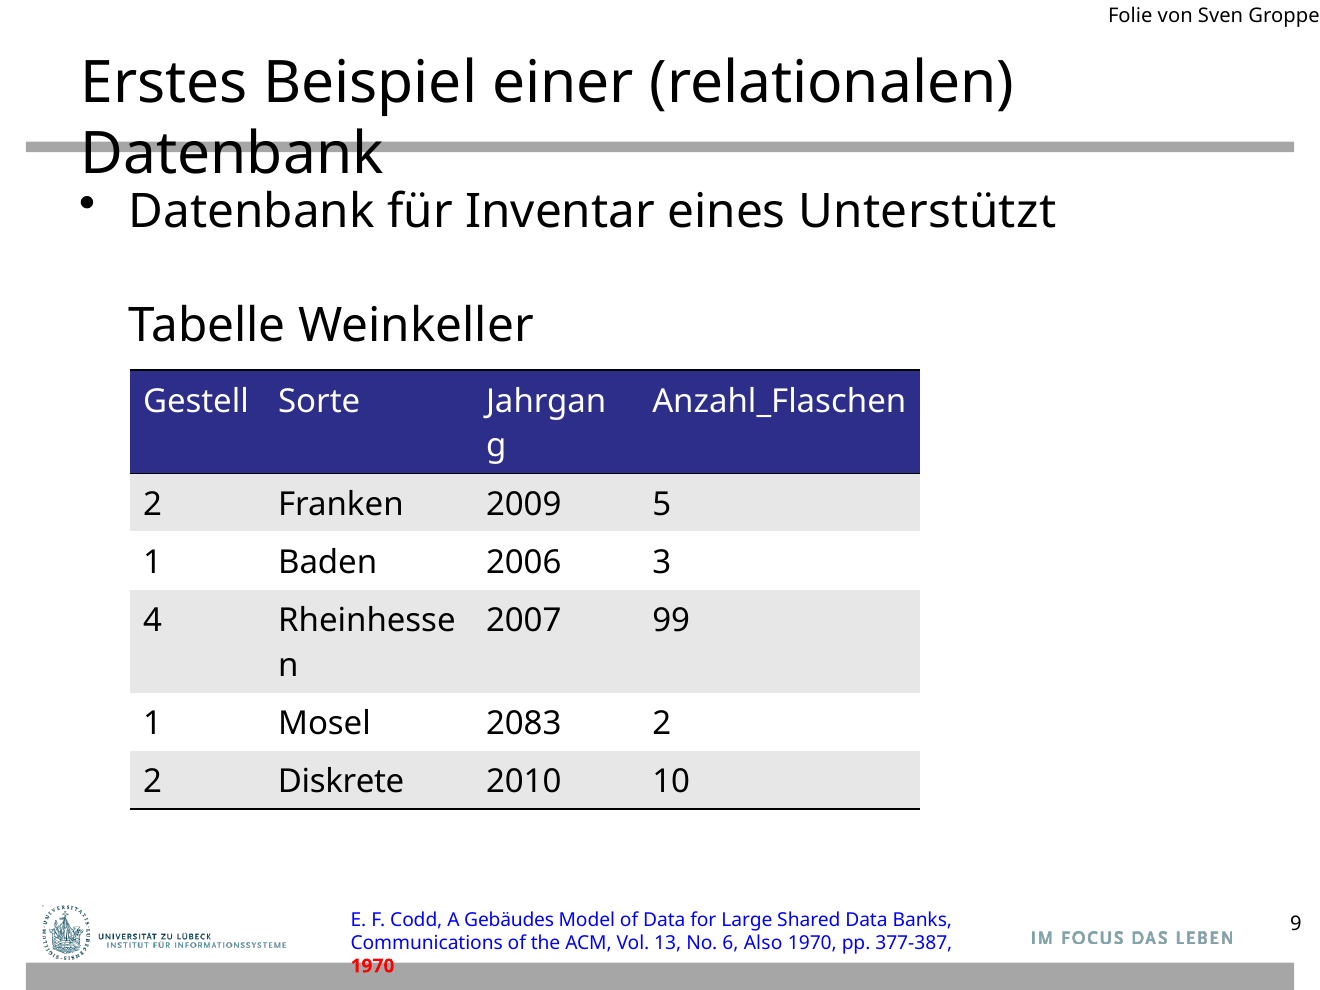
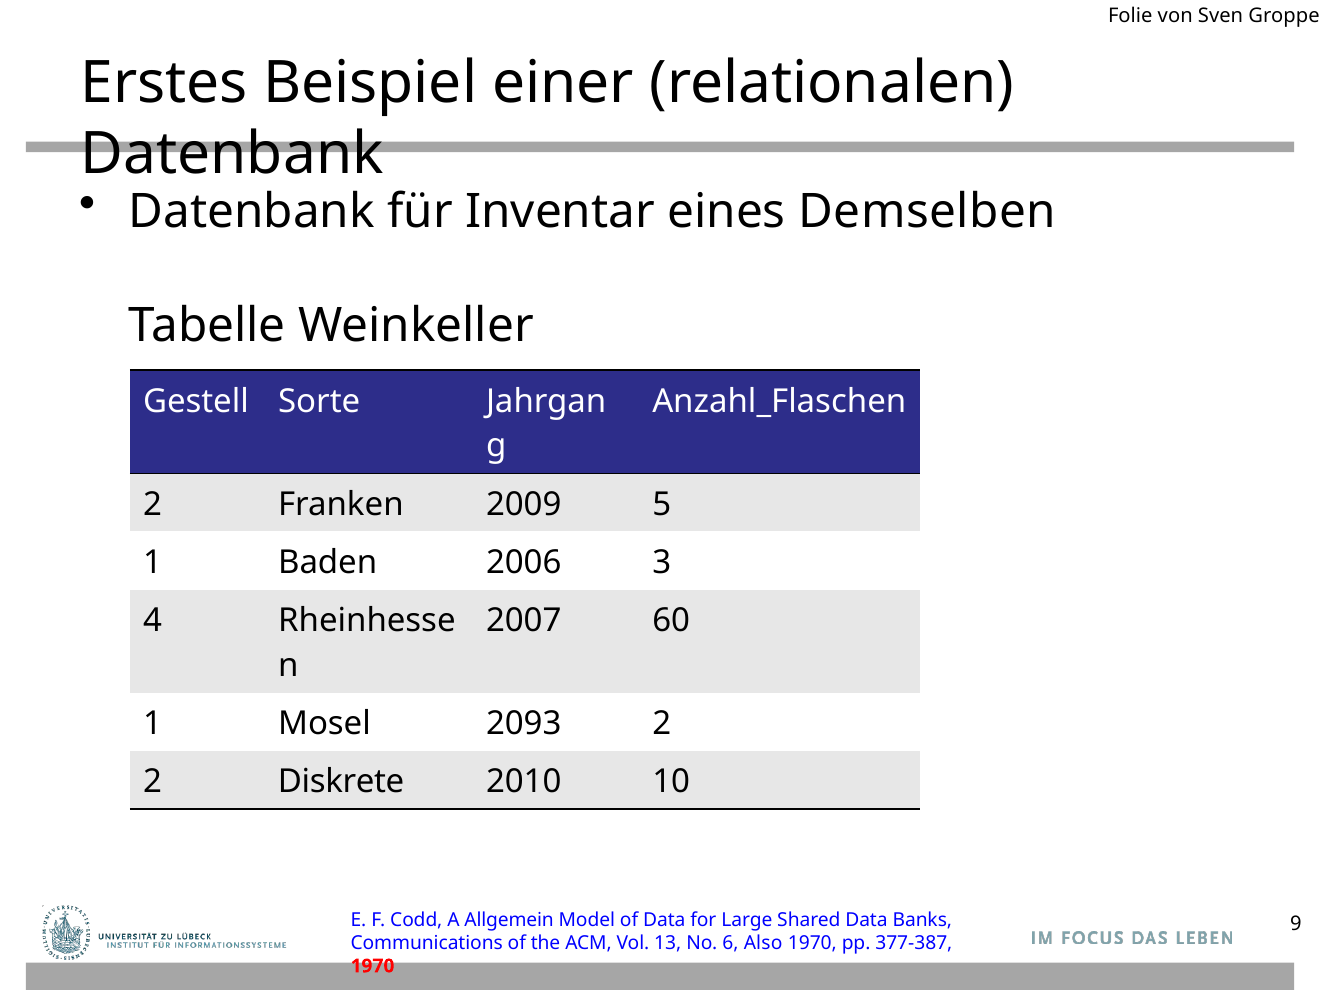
Unterstützt: Unterstützt -> Demselben
99: 99 -> 60
2083: 2083 -> 2093
Gebäudes: Gebäudes -> Allgemein
